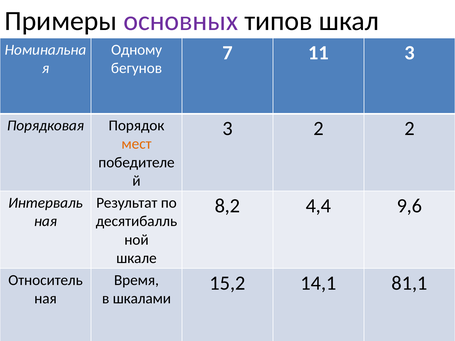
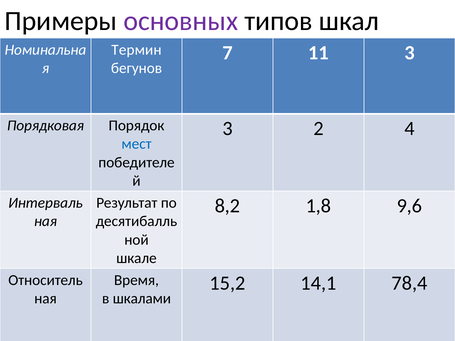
Одному: Одному -> Термин
2 2: 2 -> 4
мест colour: orange -> blue
4,4: 4,4 -> 1,8
81,1: 81,1 -> 78,4
